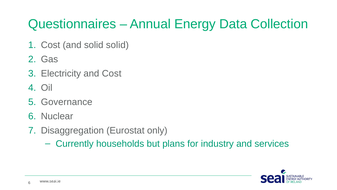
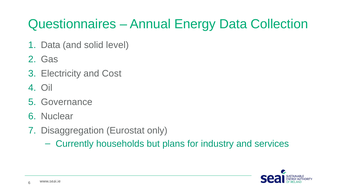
Cost at (51, 45): Cost -> Data
solid solid: solid -> level
